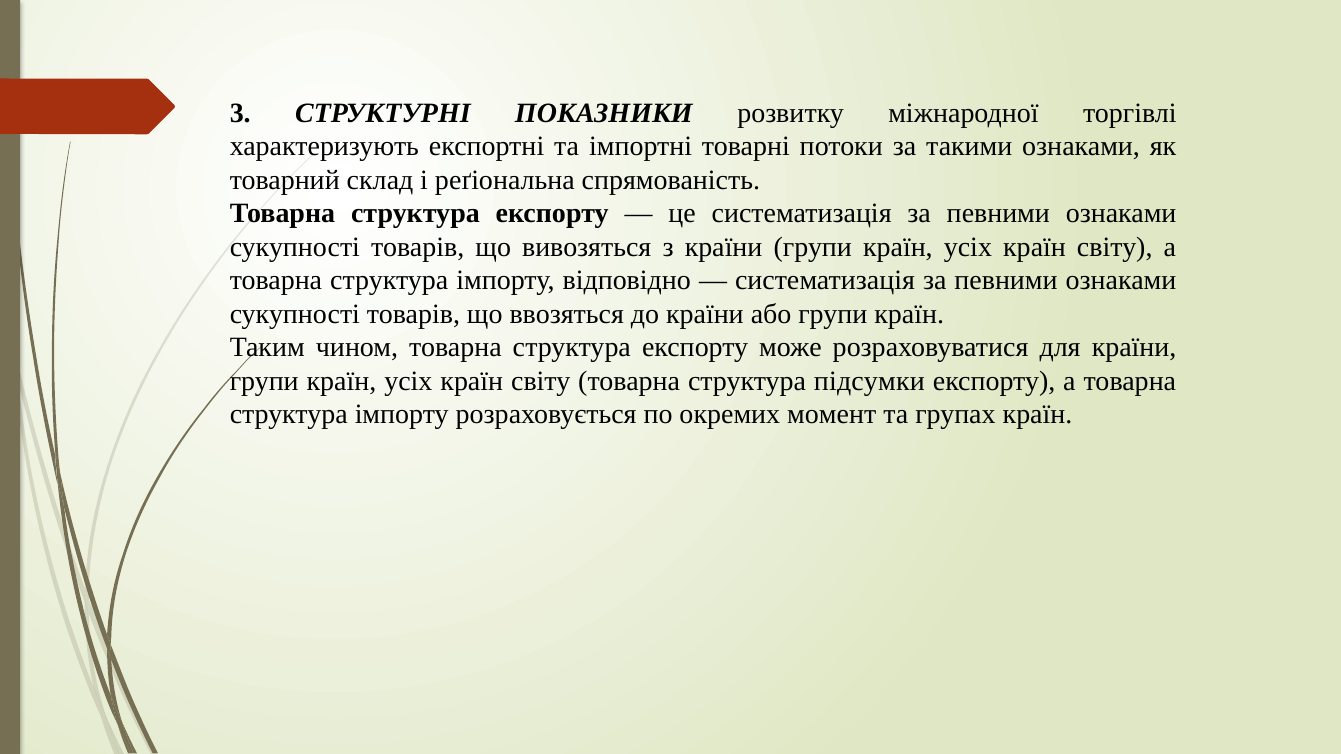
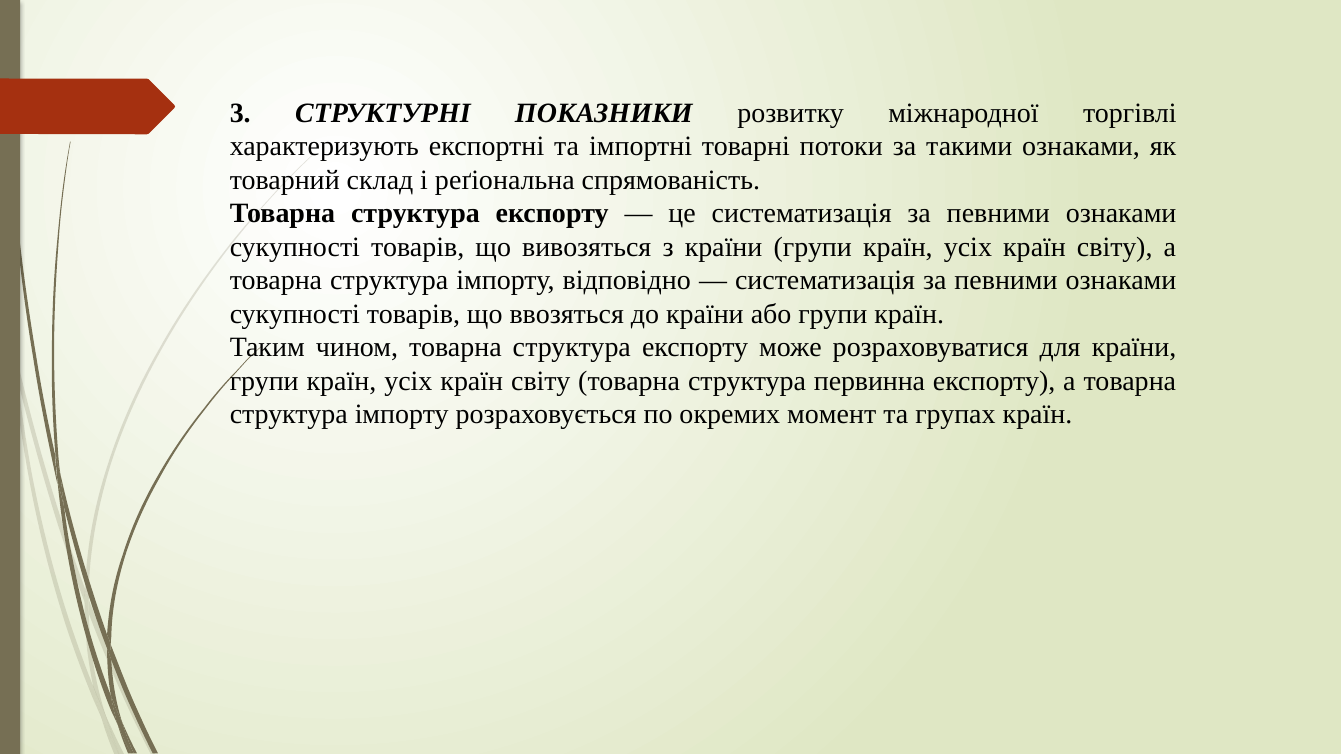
підсумки: підсумки -> первинна
